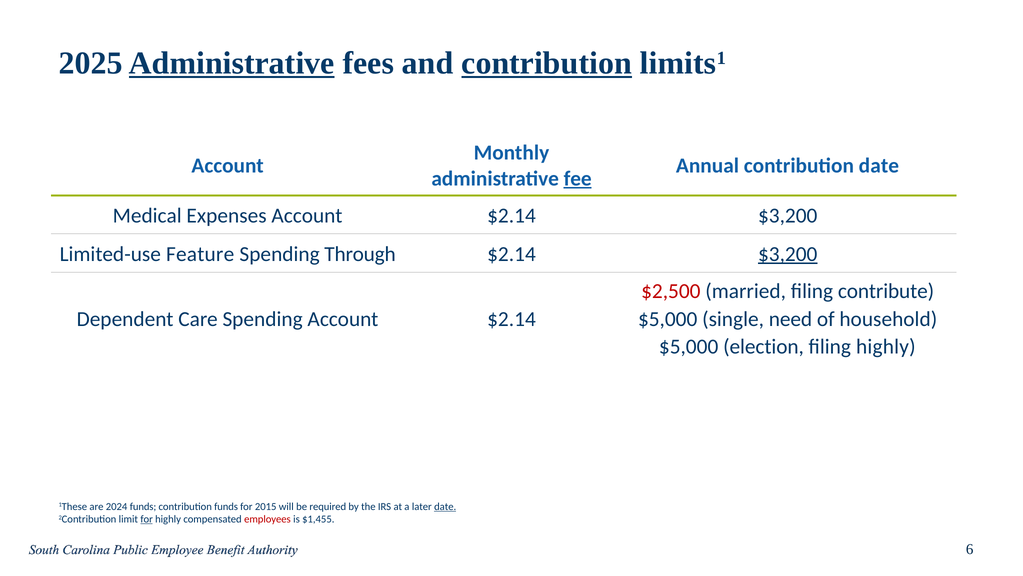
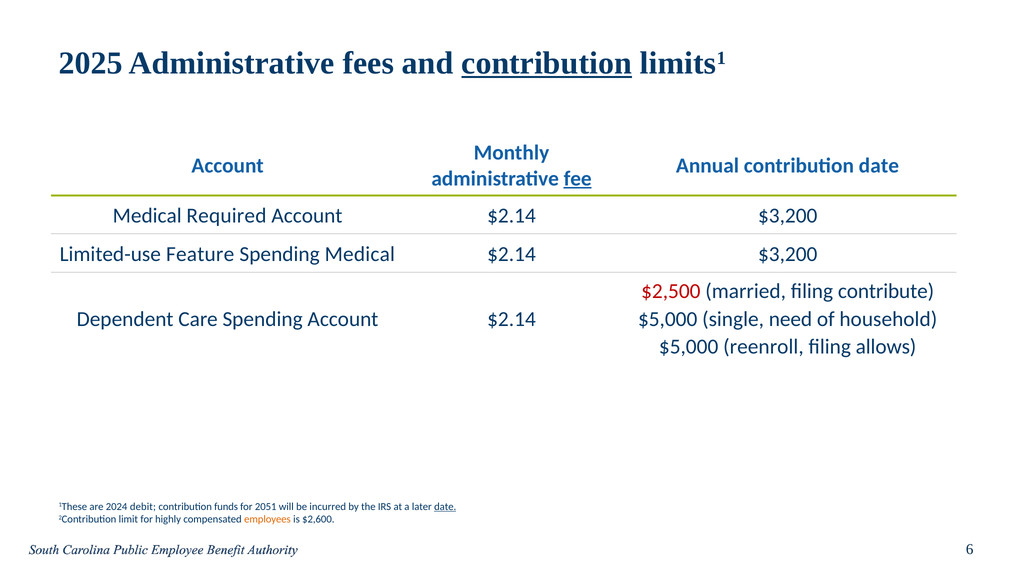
Administrative at (232, 63) underline: present -> none
Expenses: Expenses -> Required
Spending Through: Through -> Medical
$3,200 at (788, 254) underline: present -> none
election: election -> reenroll
filing highly: highly -> allows
2024 funds: funds -> debit
2015: 2015 -> 2051
required: required -> incurred
for at (147, 519) underline: present -> none
employees colour: red -> orange
$1,455: $1,455 -> $2,600
